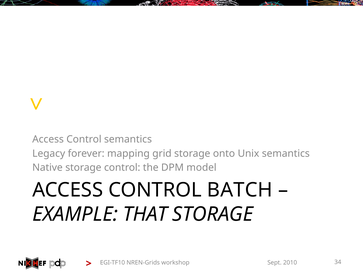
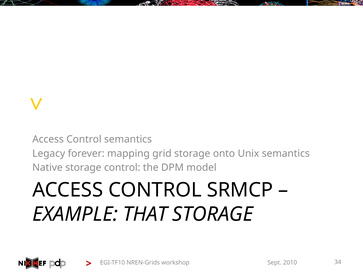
BATCH: BATCH -> SRMCP
